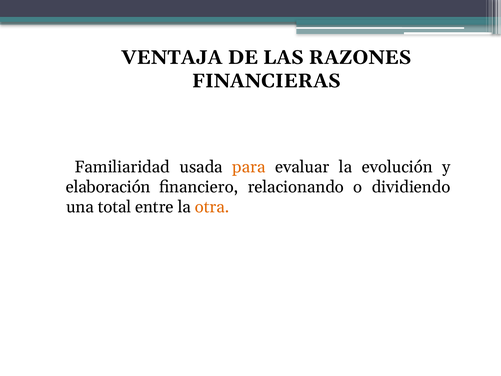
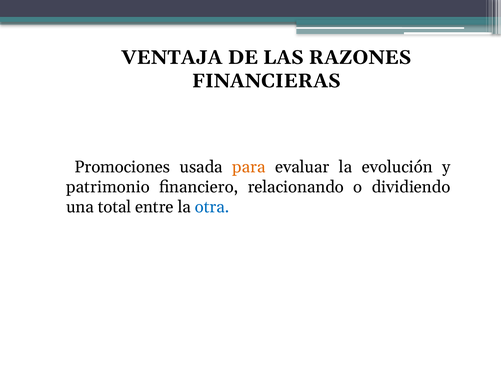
Familiaridad: Familiaridad -> Promociones
elaboración: elaboración -> patrimonio
otra colour: orange -> blue
